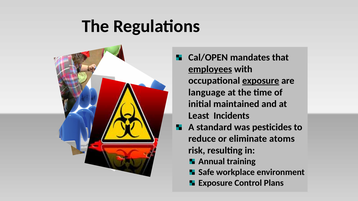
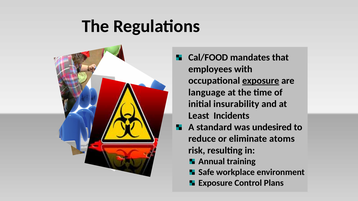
Cal/OPEN: Cal/OPEN -> Cal/FOOD
employees underline: present -> none
maintained: maintained -> insurability
pesticides: pesticides -> undesired
